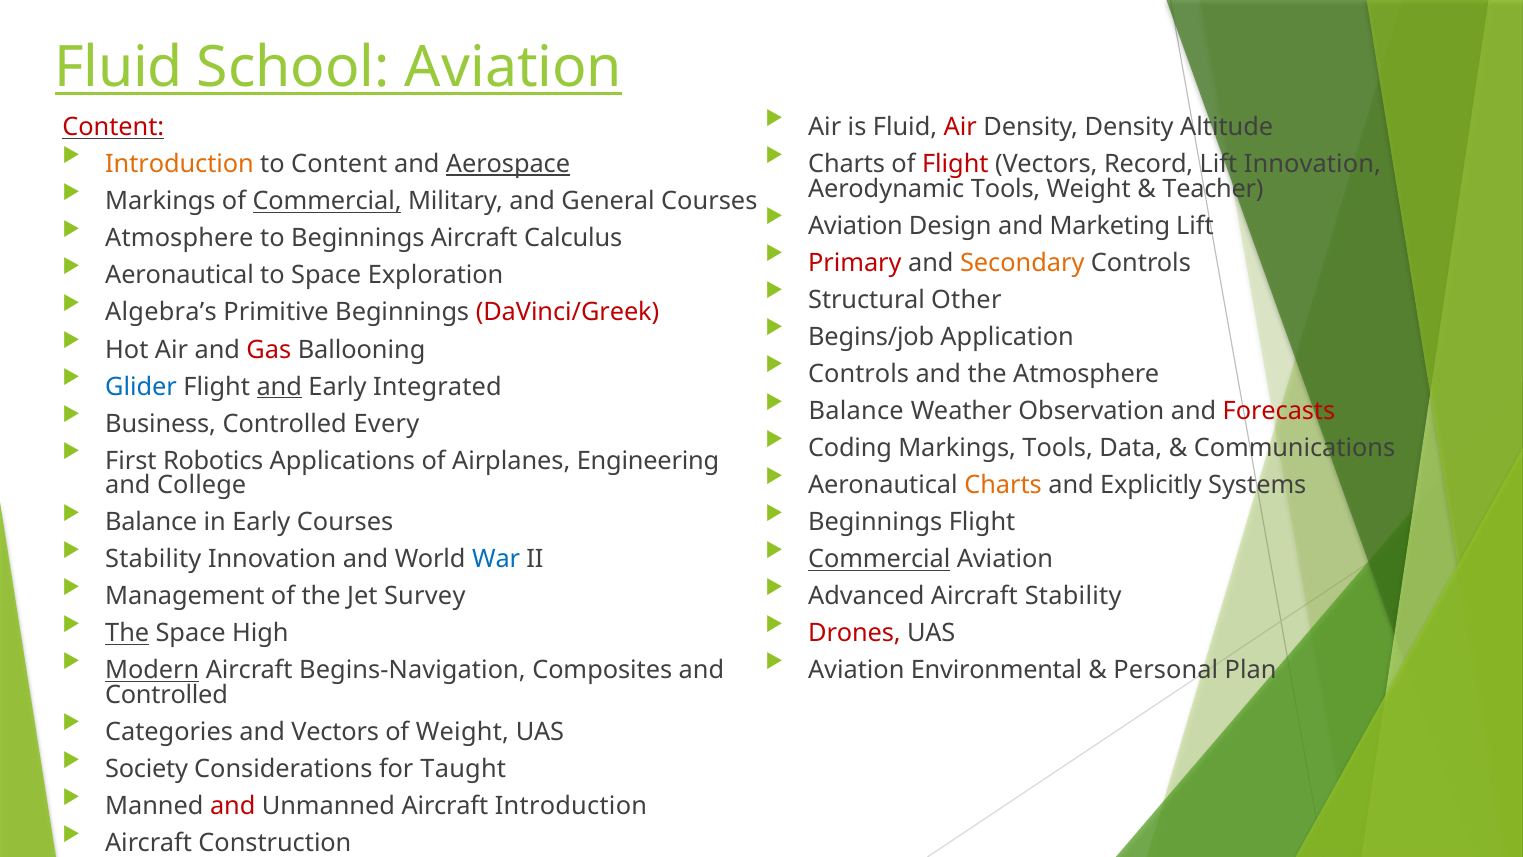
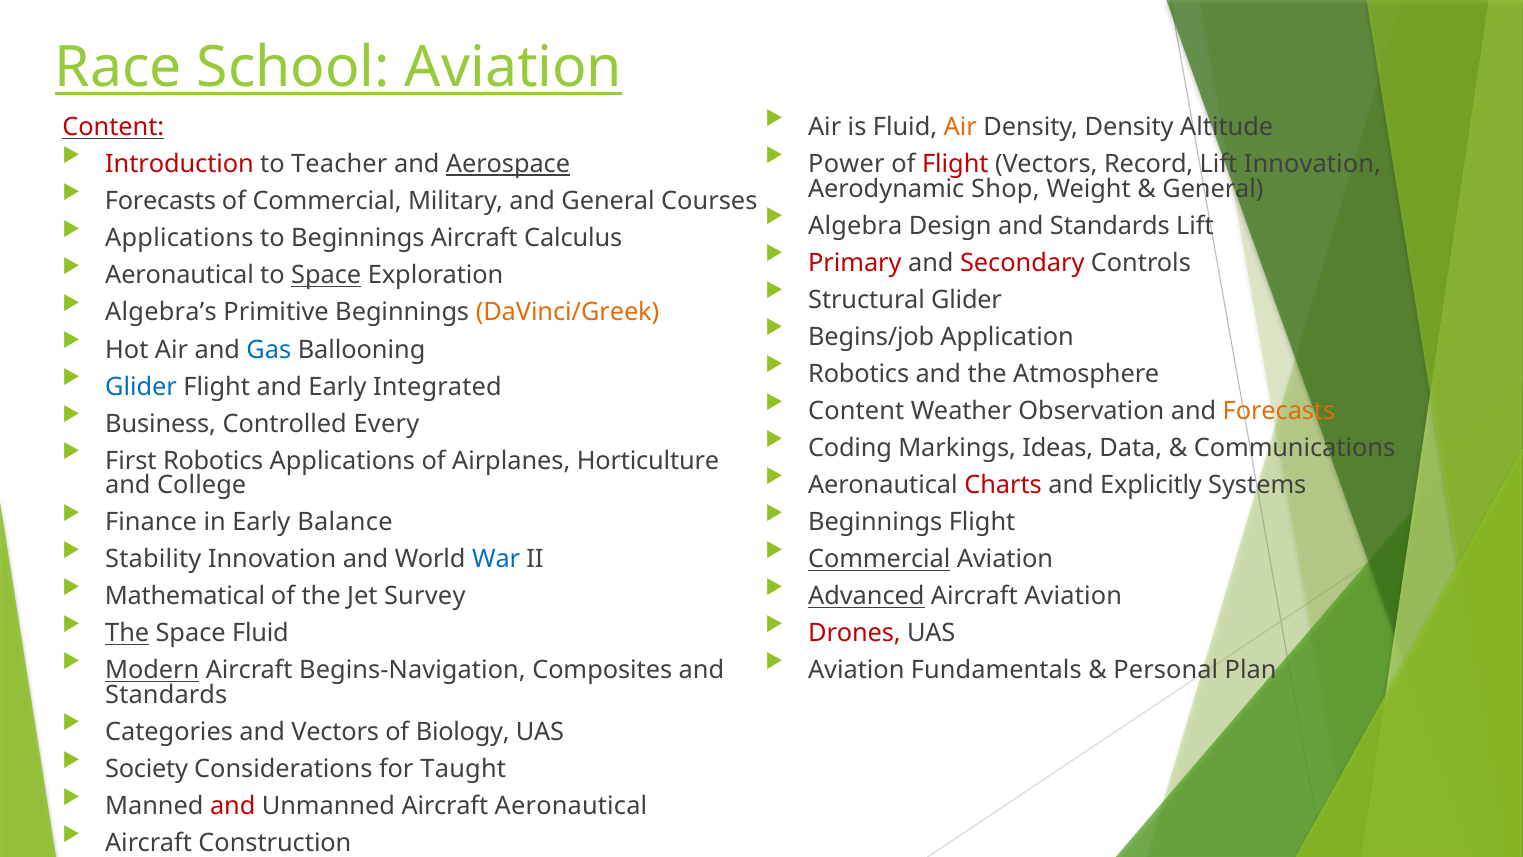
Fluid at (119, 68): Fluid -> Race
Air at (960, 127) colour: red -> orange
Introduction at (179, 164) colour: orange -> red
to Content: Content -> Teacher
Charts at (847, 164): Charts -> Power
Aerodynamic Tools: Tools -> Shop
Teacher at (1213, 189): Teacher -> General
Markings at (160, 201): Markings -> Forecasts
Commercial at (327, 201) underline: present -> none
Aviation at (855, 226): Aviation -> Algebra
Design and Marketing: Marketing -> Standards
Atmosphere at (179, 238): Atmosphere -> Applications
Secondary colour: orange -> red
Space at (326, 275) underline: none -> present
Structural Other: Other -> Glider
DaVinci/Greek colour: red -> orange
Gas colour: red -> blue
Controls at (859, 374): Controls -> Robotics
and at (279, 387) underline: present -> none
Balance at (856, 411): Balance -> Content
Forecasts at (1279, 411) colour: red -> orange
Markings Tools: Tools -> Ideas
Engineering: Engineering -> Horticulture
Charts at (1003, 485) colour: orange -> red
Balance at (151, 522): Balance -> Finance
Early Courses: Courses -> Balance
Management: Management -> Mathematical
Advanced underline: none -> present
Aircraft Stability: Stability -> Aviation
Space High: High -> Fluid
Environmental: Environmental -> Fundamentals
Controlled at (166, 695): Controlled -> Standards
of Weight: Weight -> Biology
Aircraft Introduction: Introduction -> Aeronautical
